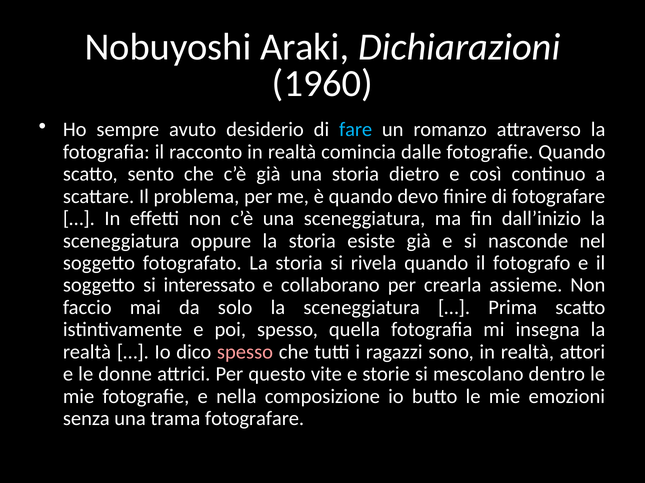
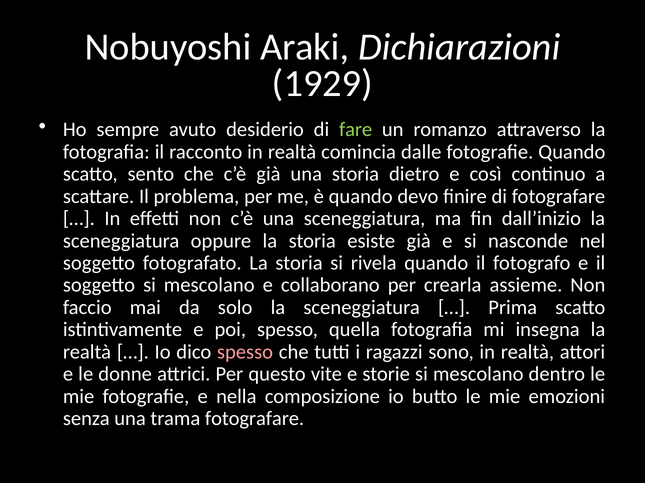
1960: 1960 -> 1929
fare colour: light blue -> light green
soggetto si interessato: interessato -> mescolano
